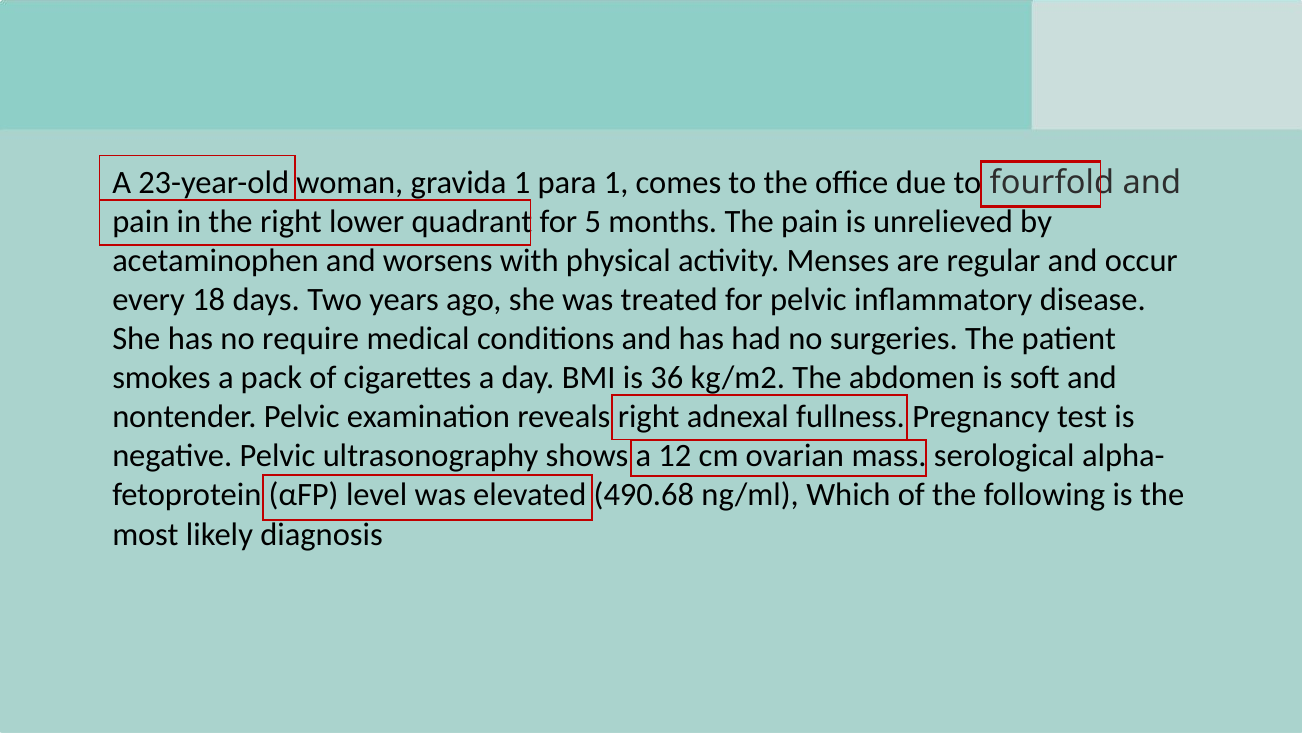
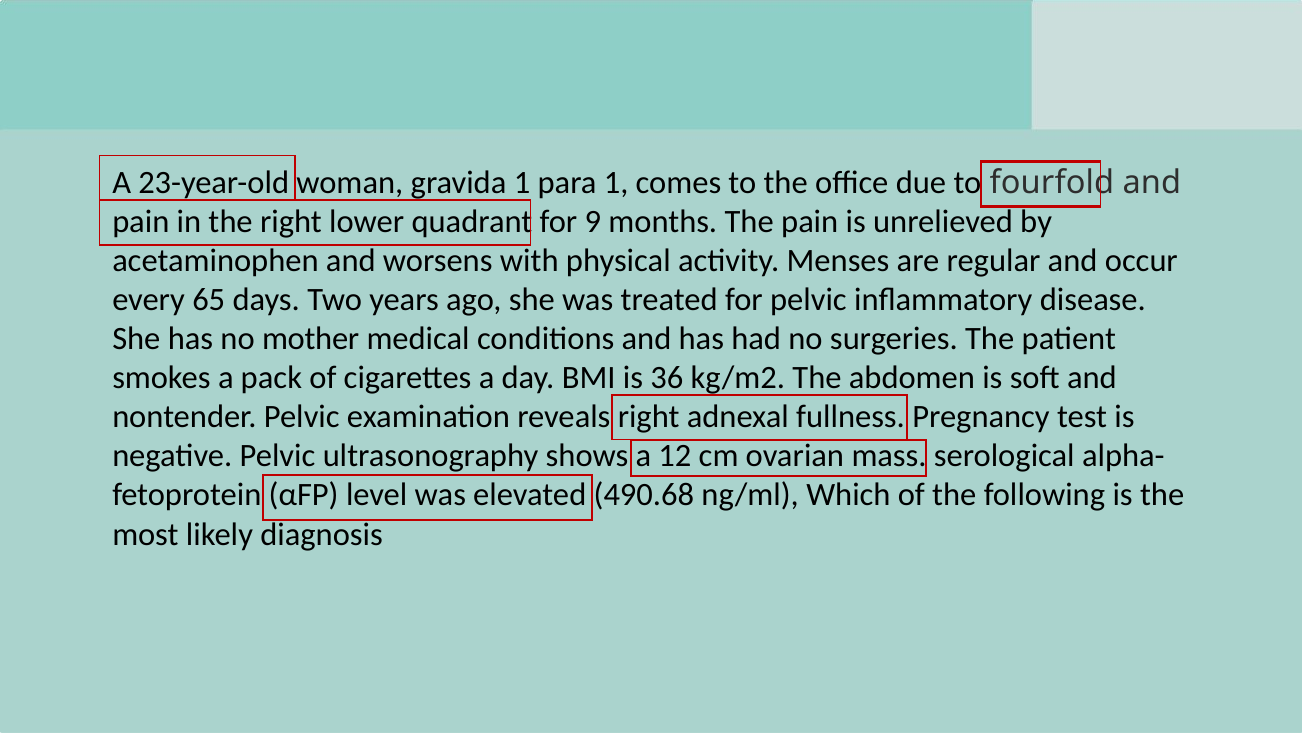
5: 5 -> 9
18: 18 -> 65
require: require -> mother
